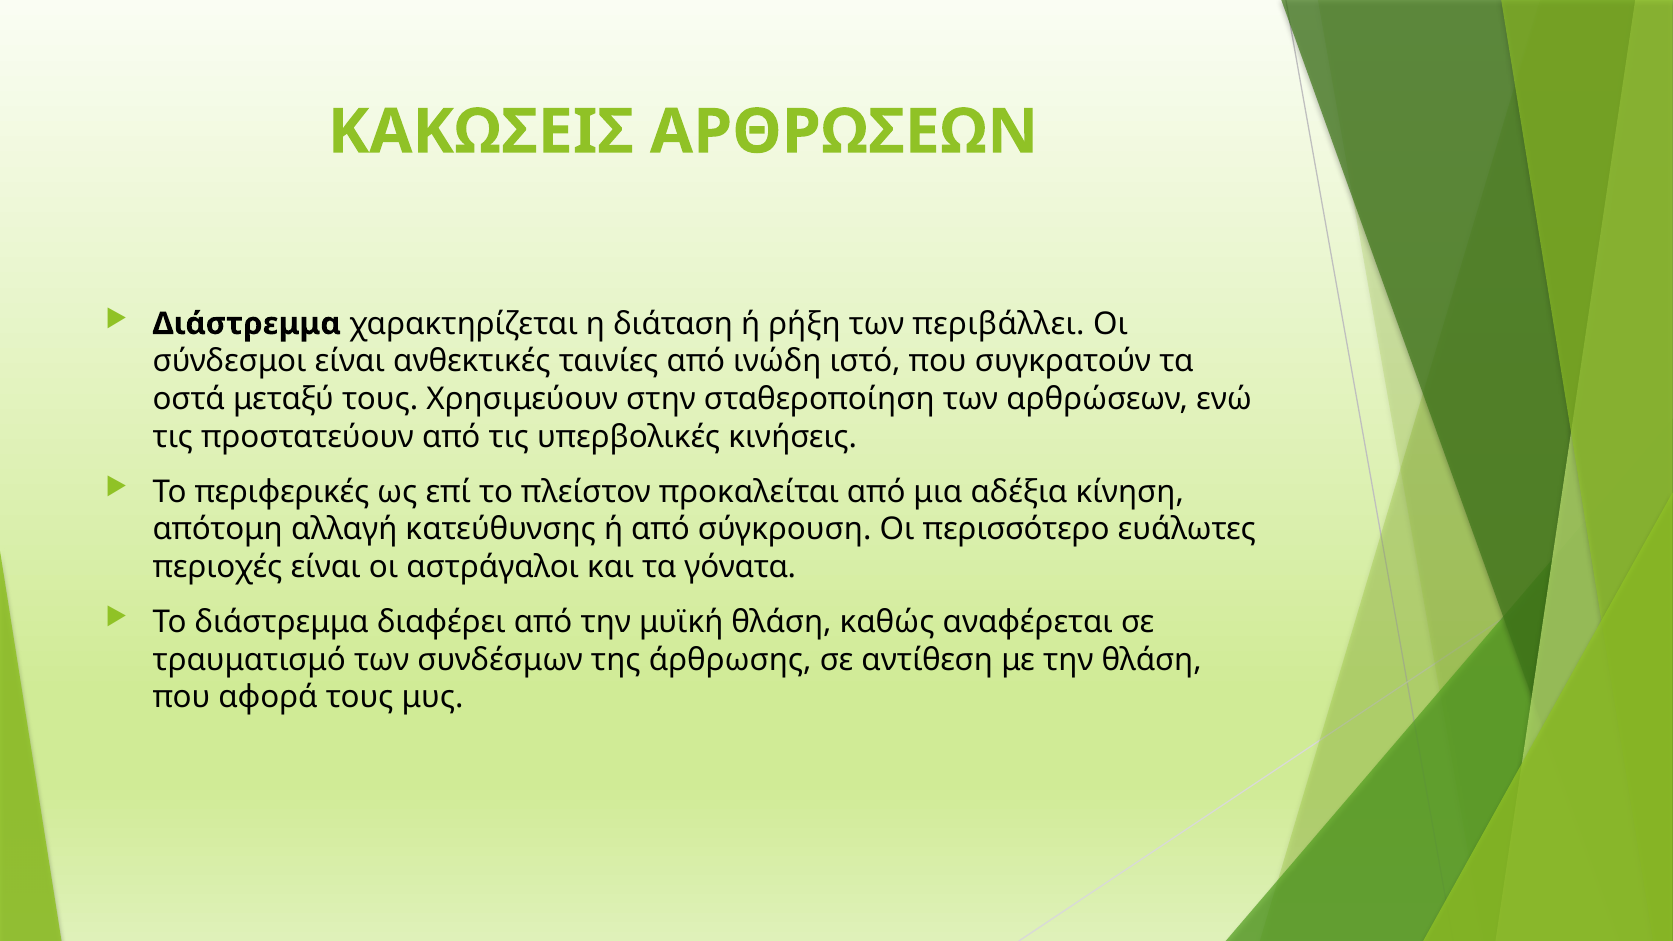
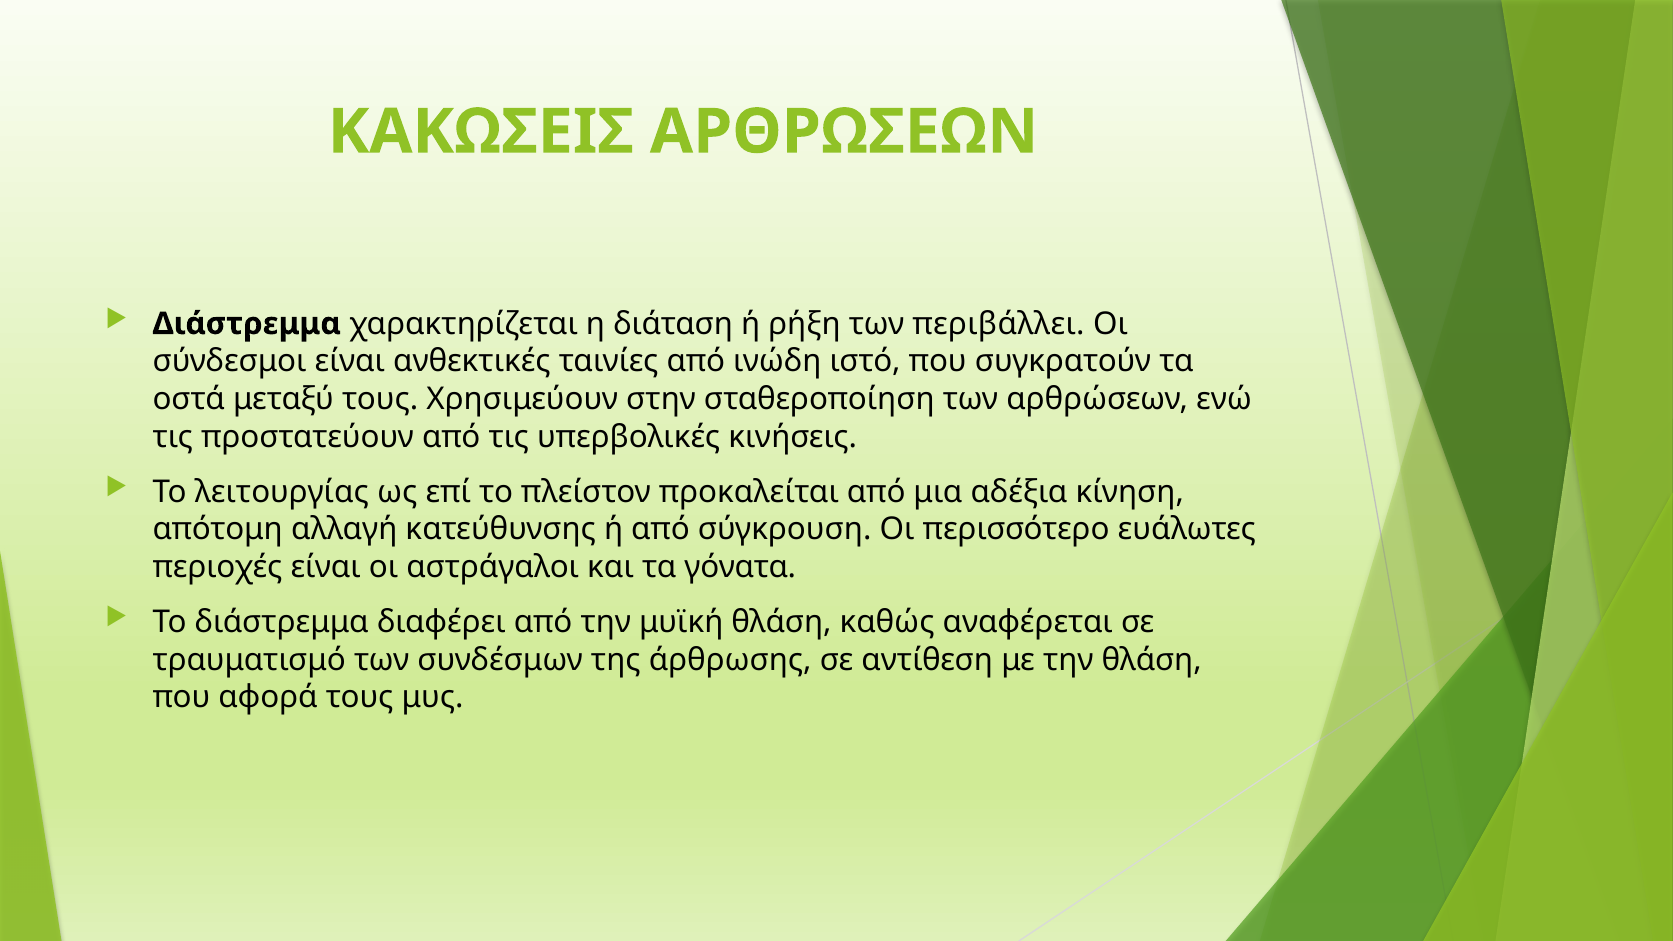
περιφερικές: περιφερικές -> λειτουργίας
